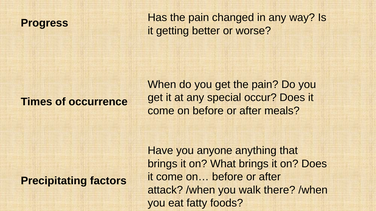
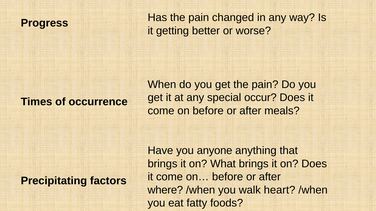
attack: attack -> where
there: there -> heart
